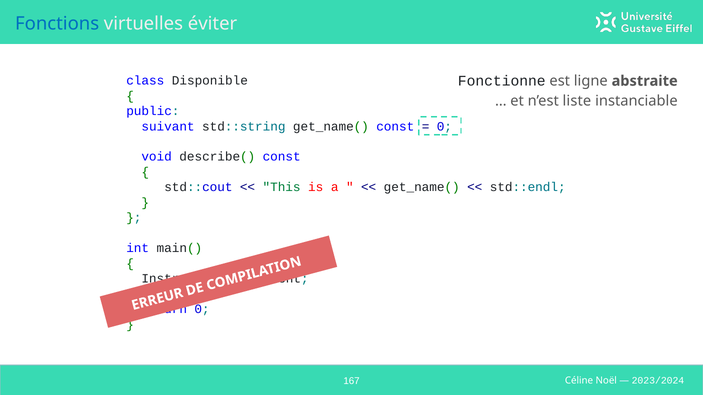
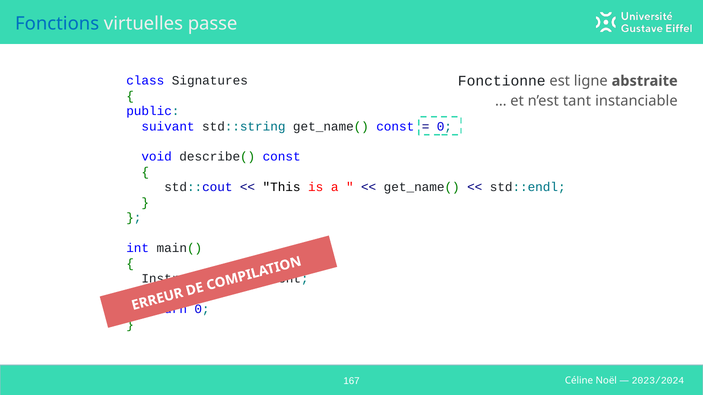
éviter: éviter -> passe
Disponible: Disponible -> Signatures
liste: liste -> tant
This colour: green -> black
